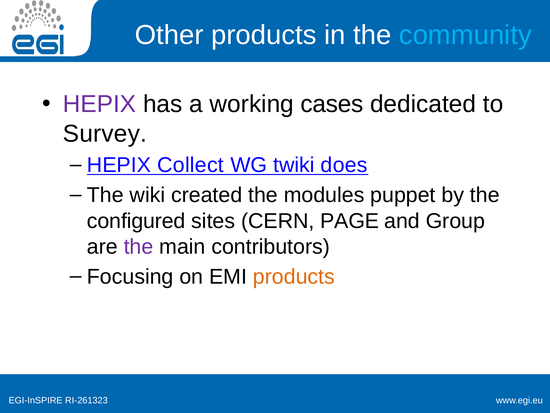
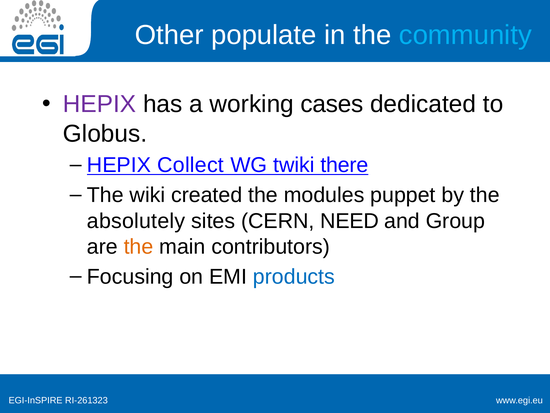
Other products: products -> populate
Survey: Survey -> Globus
does: does -> there
configured: configured -> absolutely
PAGE: PAGE -> NEED
the at (139, 246) colour: purple -> orange
products at (294, 276) colour: orange -> blue
